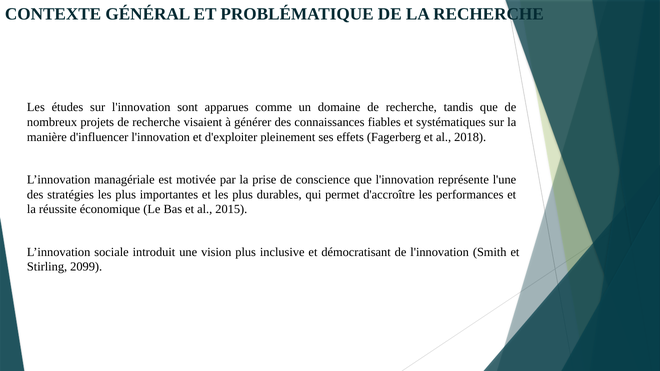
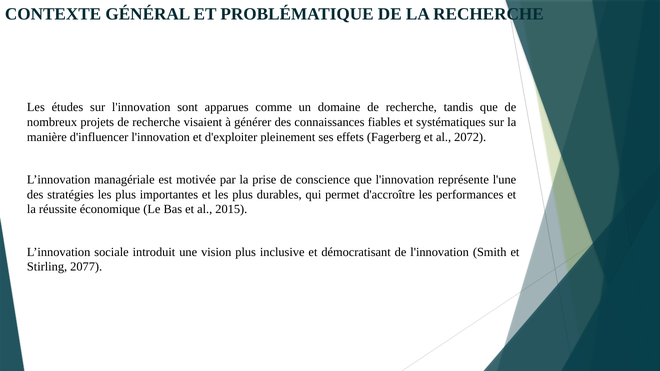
2018: 2018 -> 2072
2099: 2099 -> 2077
